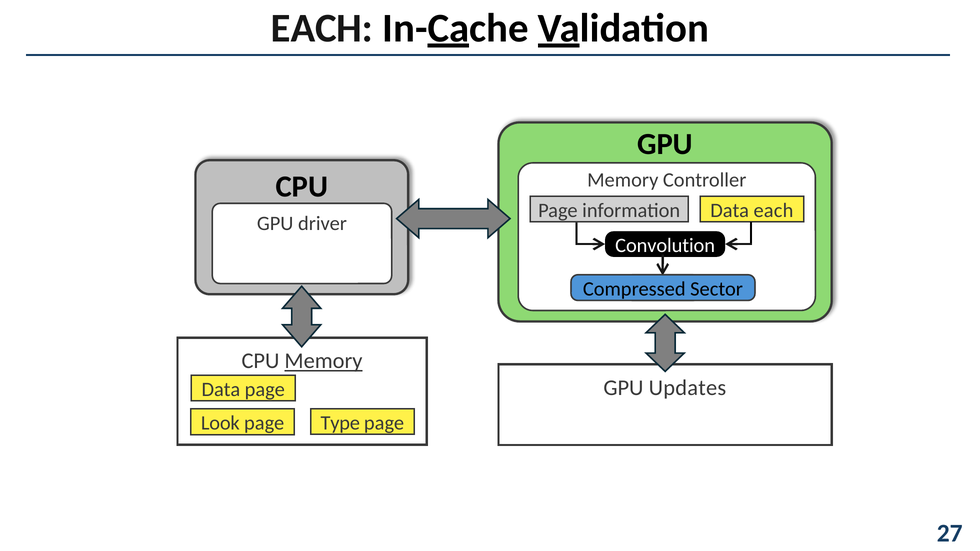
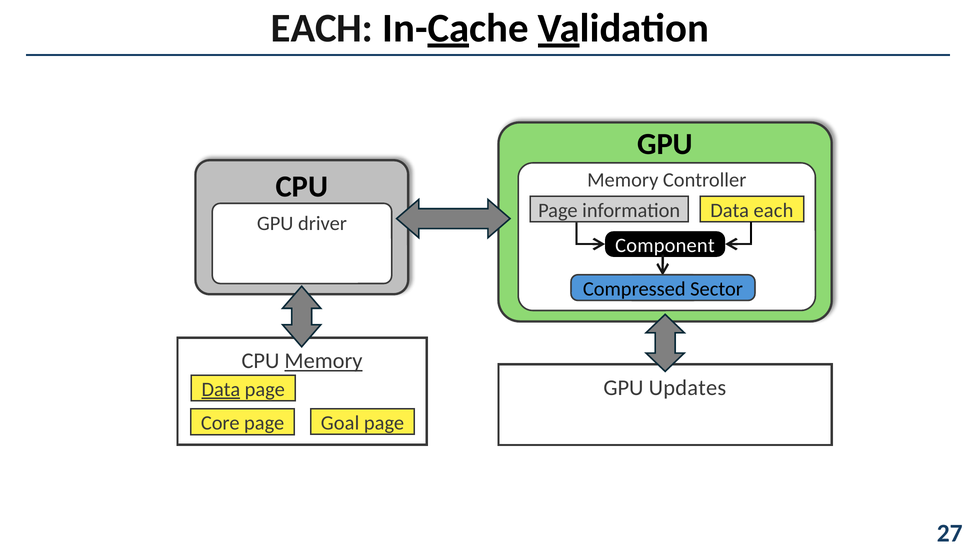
Convolution: Convolution -> Component
Data at (221, 390) underline: none -> present
Look: Look -> Core
Type: Type -> Goal
